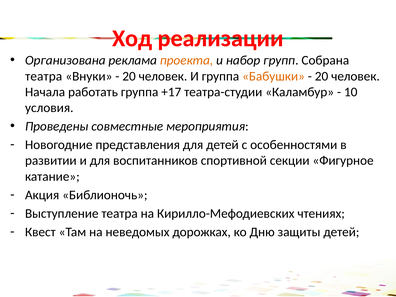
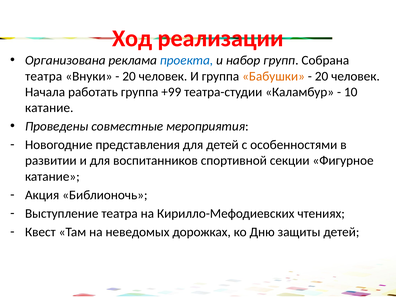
проекта colour: orange -> blue
+17: +17 -> +99
условия at (49, 108): условия -> катание
